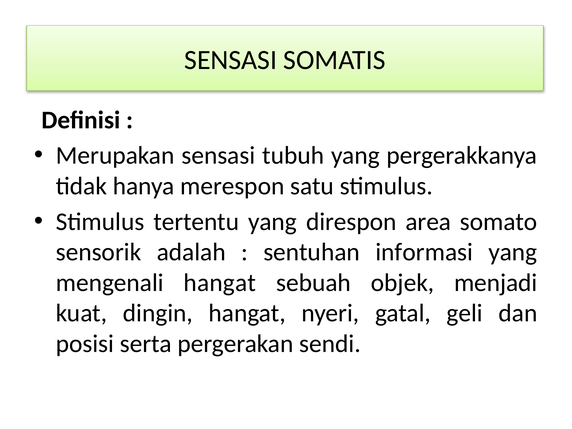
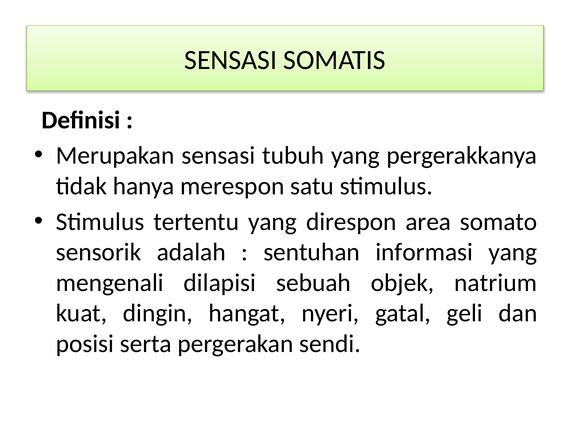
mengenali hangat: hangat -> dilapisi
menjadi: menjadi -> natrium
